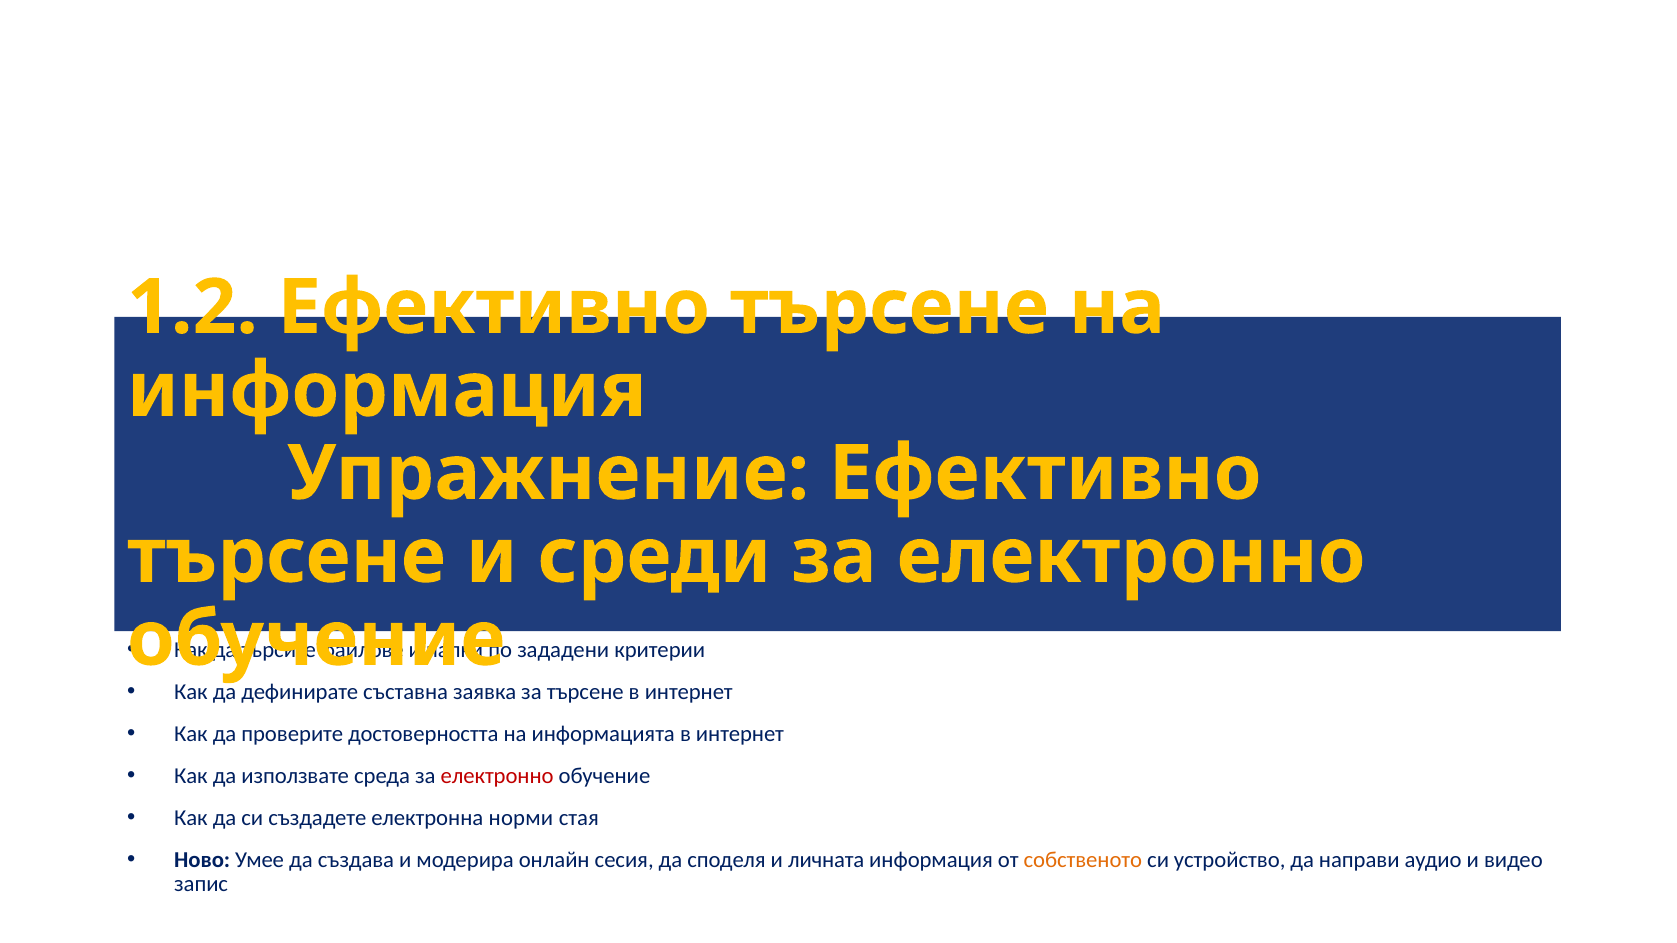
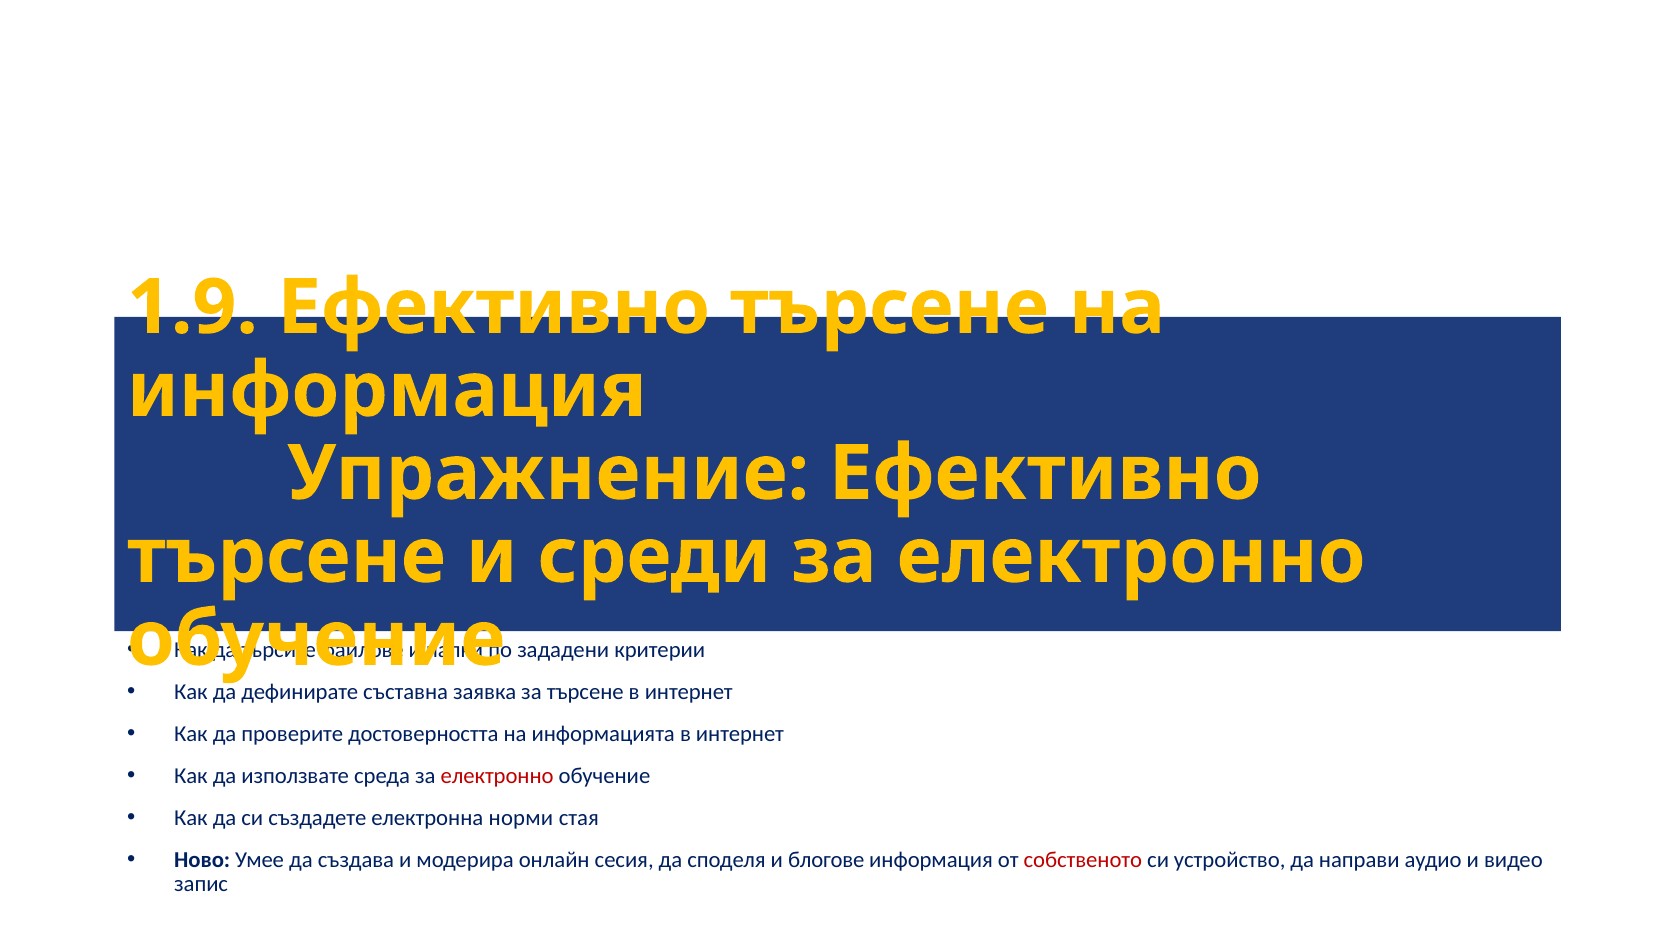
1.2: 1.2 -> 1.9
личната: личната -> блогове
собственото colour: orange -> red
